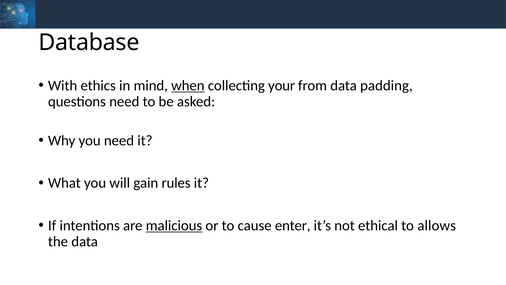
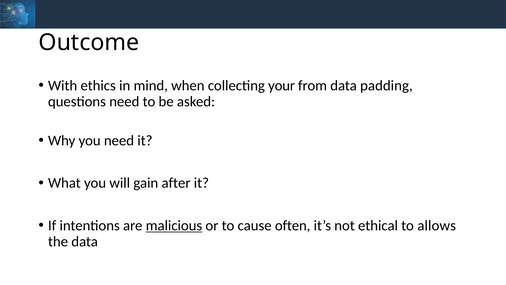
Database: Database -> Outcome
when underline: present -> none
rules: rules -> after
enter: enter -> often
